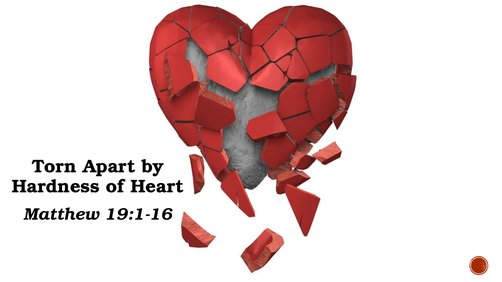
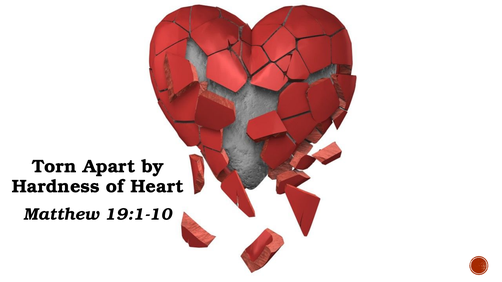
19:1-16: 19:1-16 -> 19:1-10
